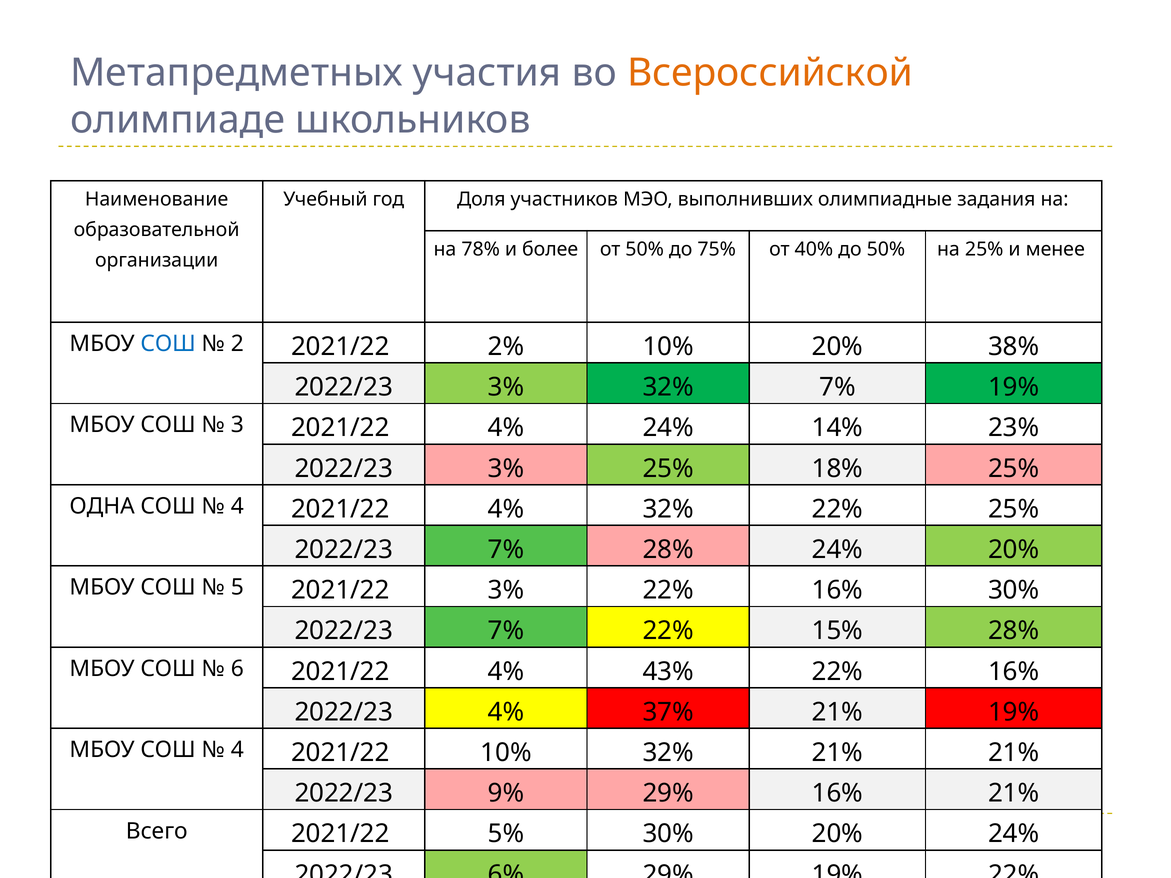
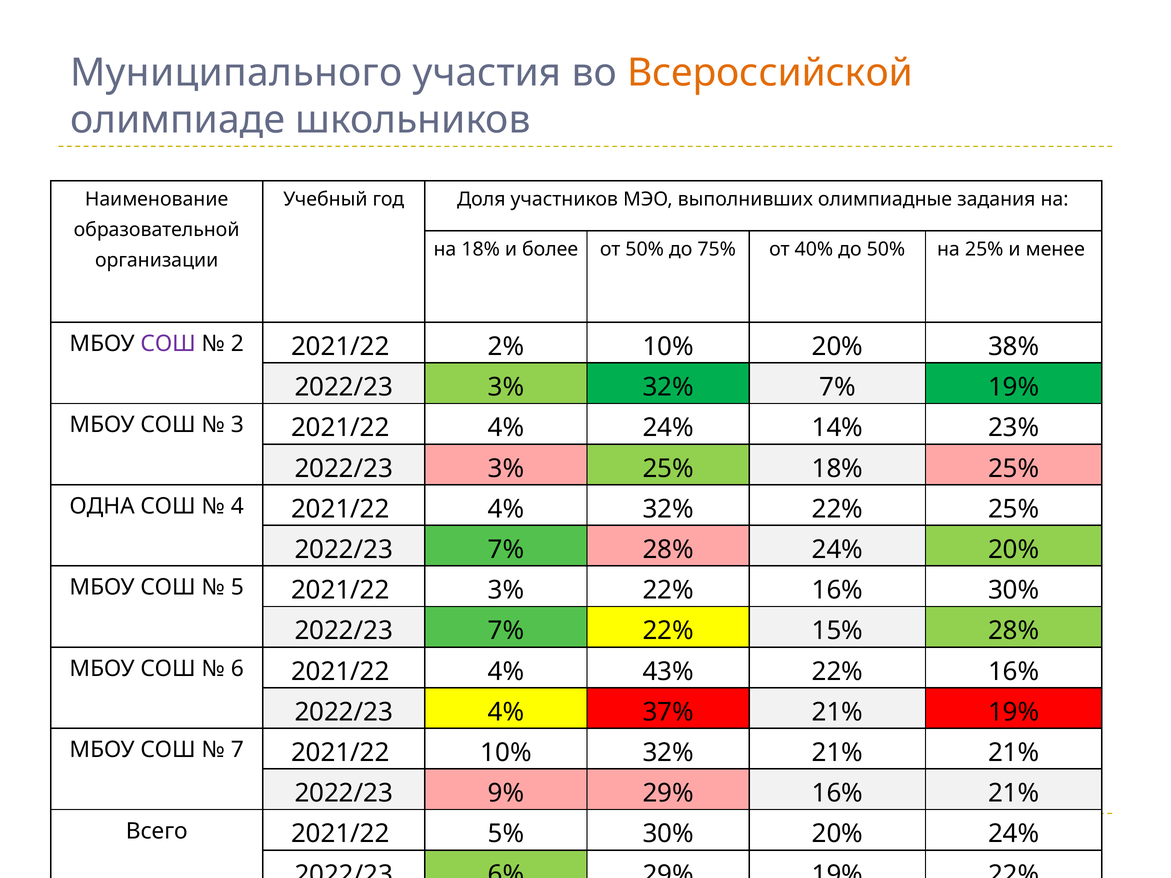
Метапредметных: Метапредметных -> Муниципального
на 78%: 78% -> 18%
СОШ at (168, 344) colour: blue -> purple
4 at (237, 750): 4 -> 7
